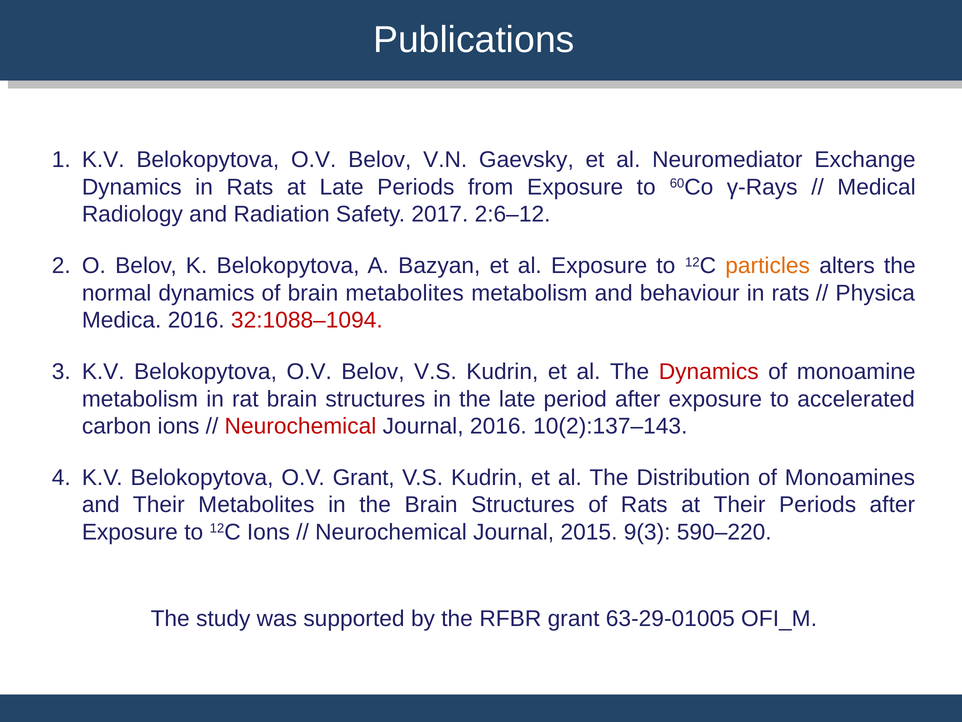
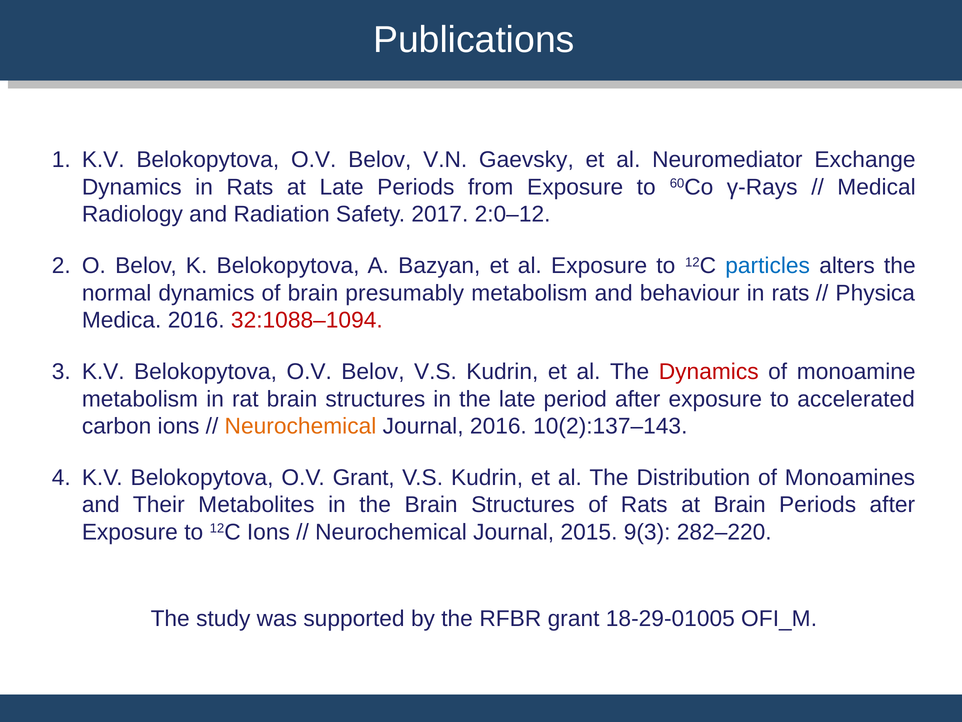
2:6–12: 2:6–12 -> 2:0–12
particles colour: orange -> blue
brain metabolites: metabolites -> presumably
Neurochemical at (300, 426) colour: red -> orange
at Their: Their -> Brain
590–220: 590–220 -> 282–220
63-29-01005: 63-29-01005 -> 18-29-01005
